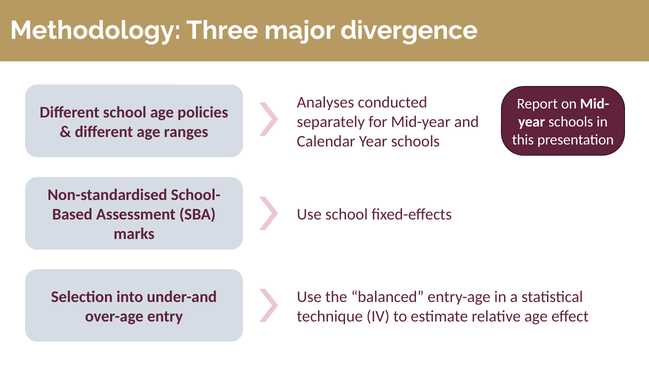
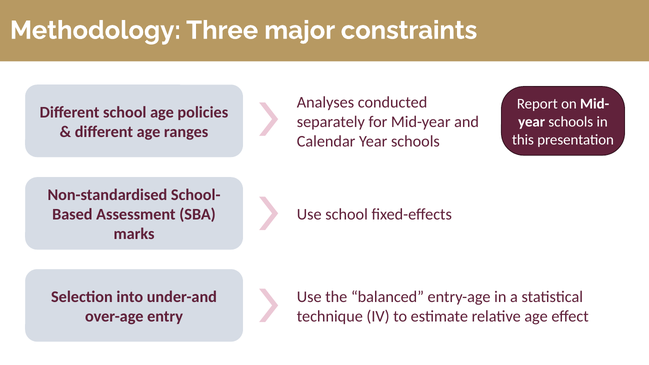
divergence: divergence -> constraints
